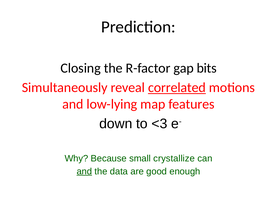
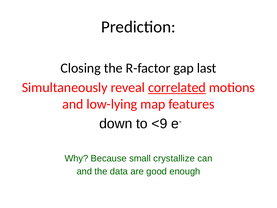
bits: bits -> last
<3: <3 -> <9
and at (84, 171) underline: present -> none
